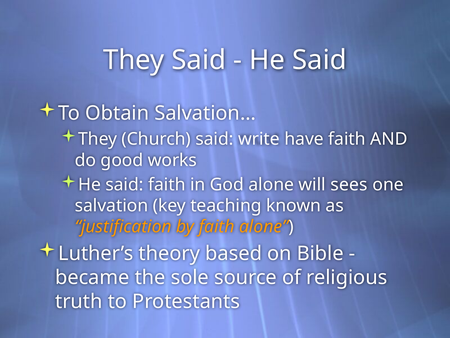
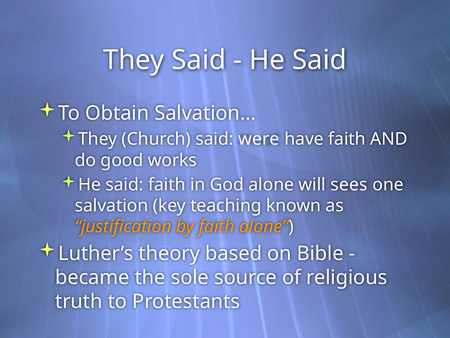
write: write -> were
